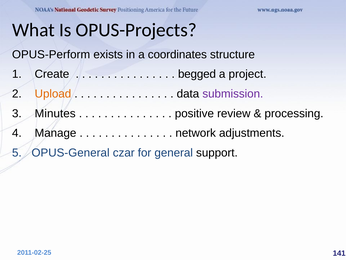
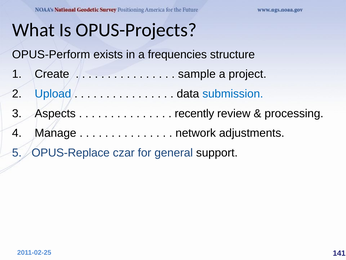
coordinates: coordinates -> frequencies
begged: begged -> sample
Upload colour: orange -> blue
submission colour: purple -> blue
Minutes: Minutes -> Aspects
positive: positive -> recently
OPUS-General: OPUS-General -> OPUS-Replace
